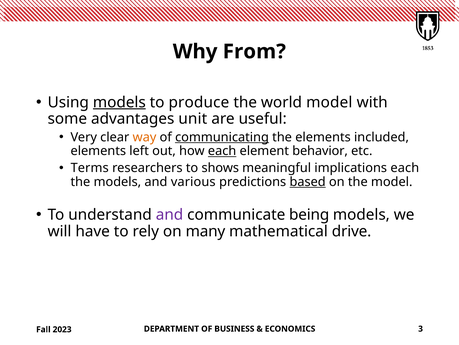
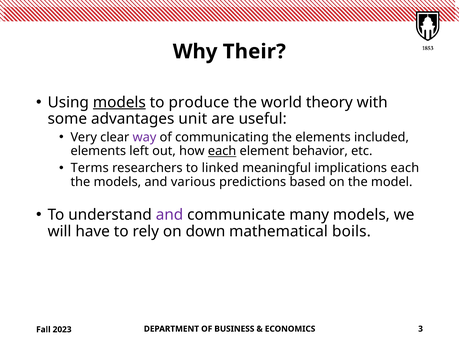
From: From -> Their
world model: model -> theory
way colour: orange -> purple
communicating underline: present -> none
shows: shows -> linked
based underline: present -> none
being: being -> many
many: many -> down
drive: drive -> boils
